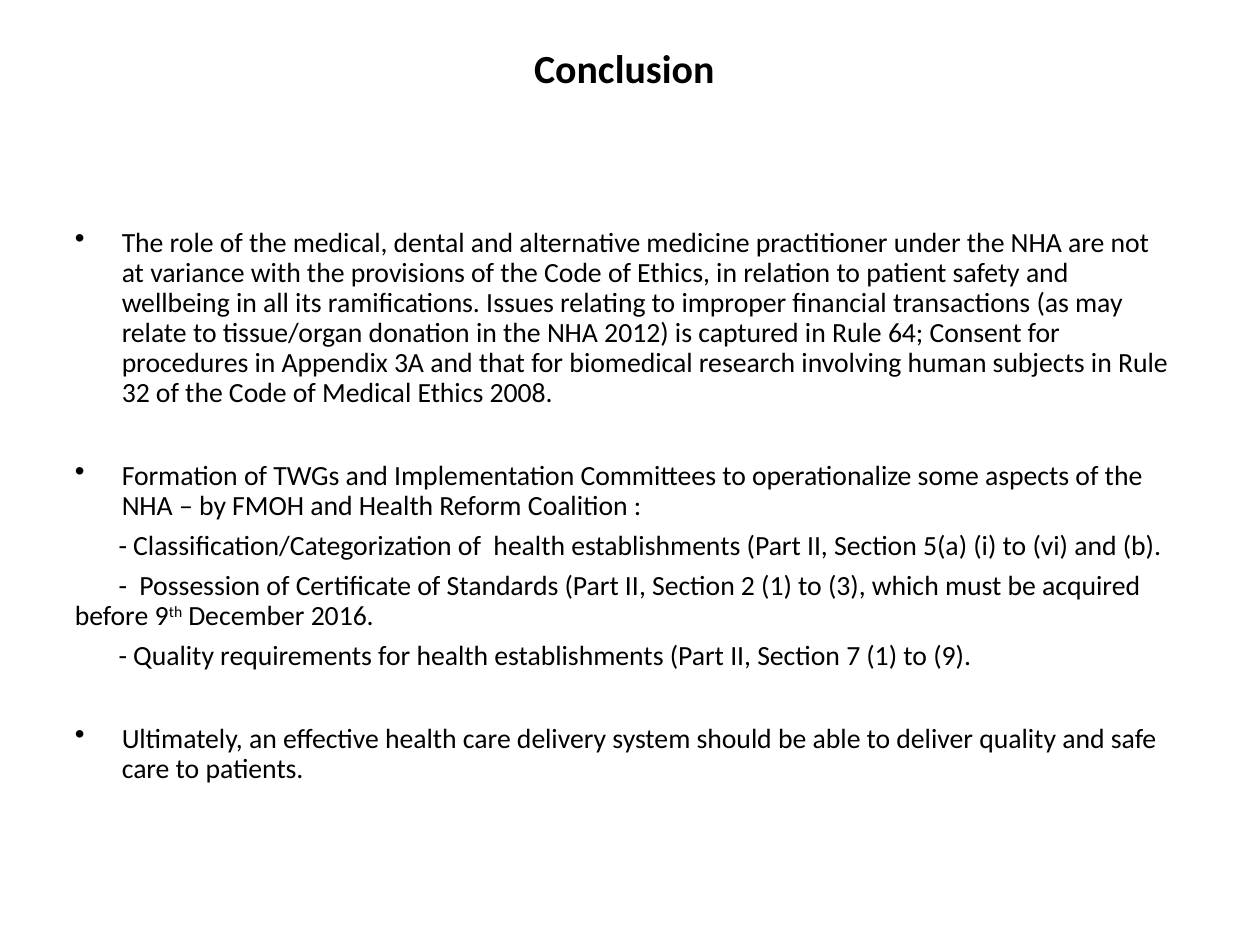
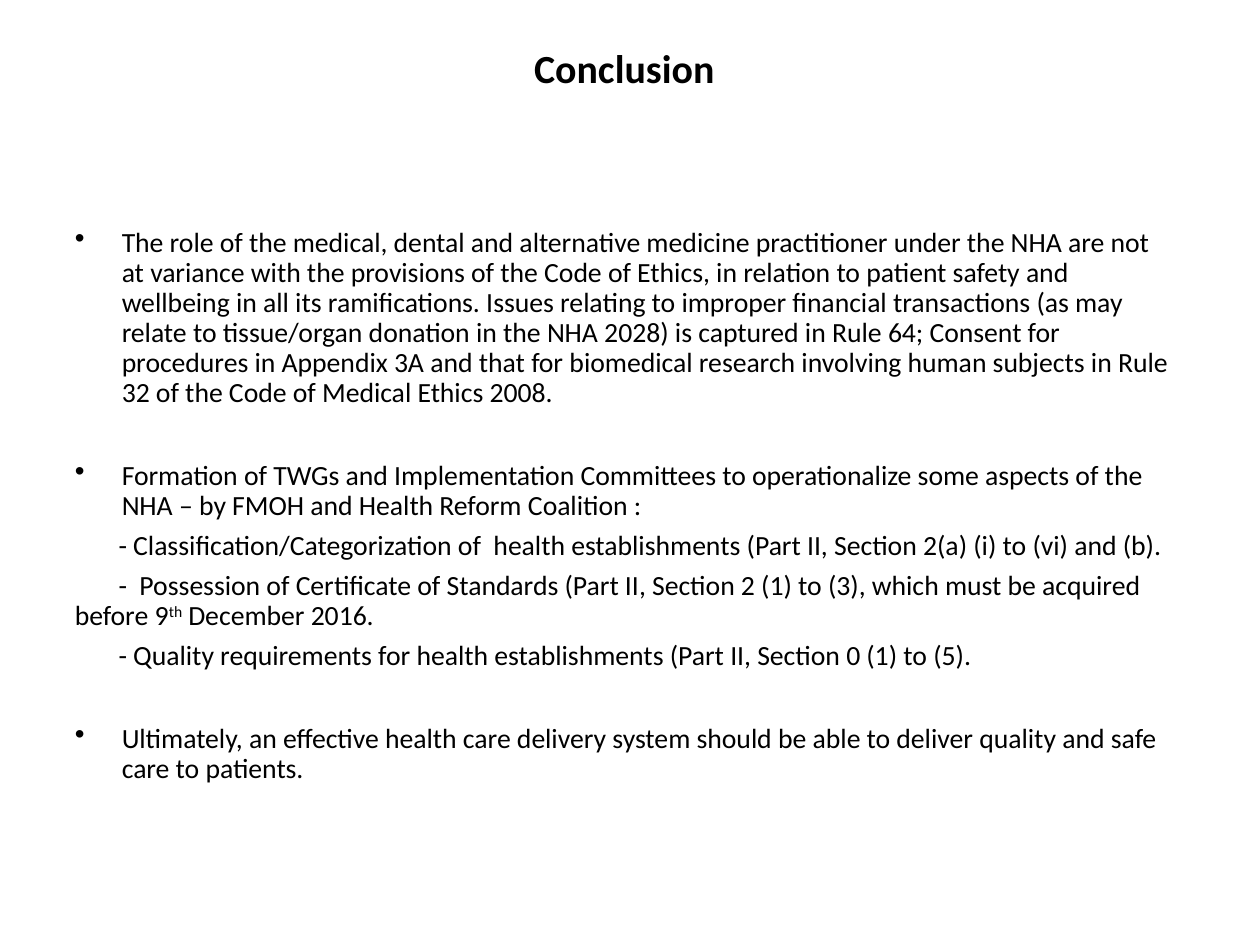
2012: 2012 -> 2028
5(a: 5(a -> 2(a
7: 7 -> 0
9: 9 -> 5
